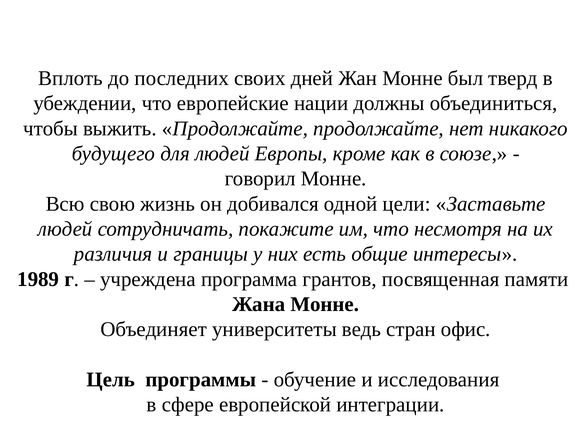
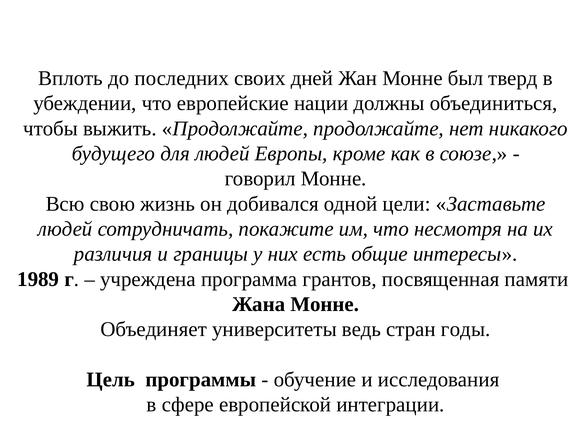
офис: офис -> годы
